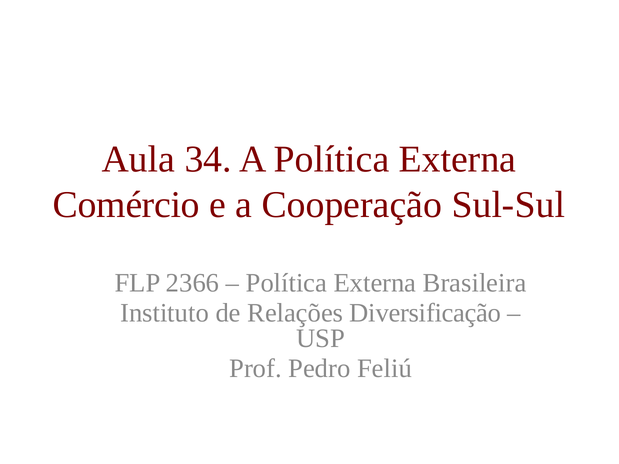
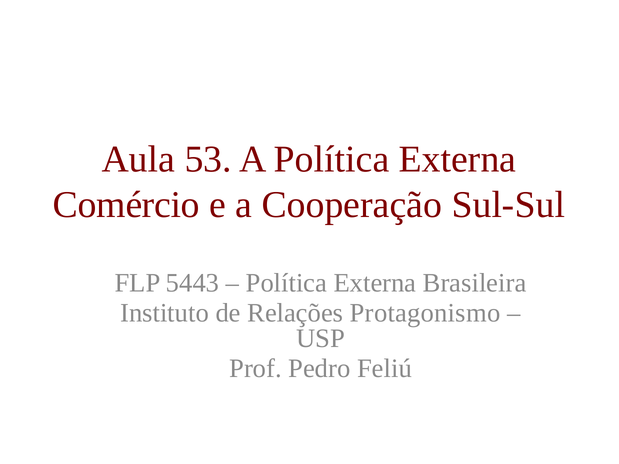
34: 34 -> 53
2366: 2366 -> 5443
Diversificação: Diversificação -> Protagonismo
